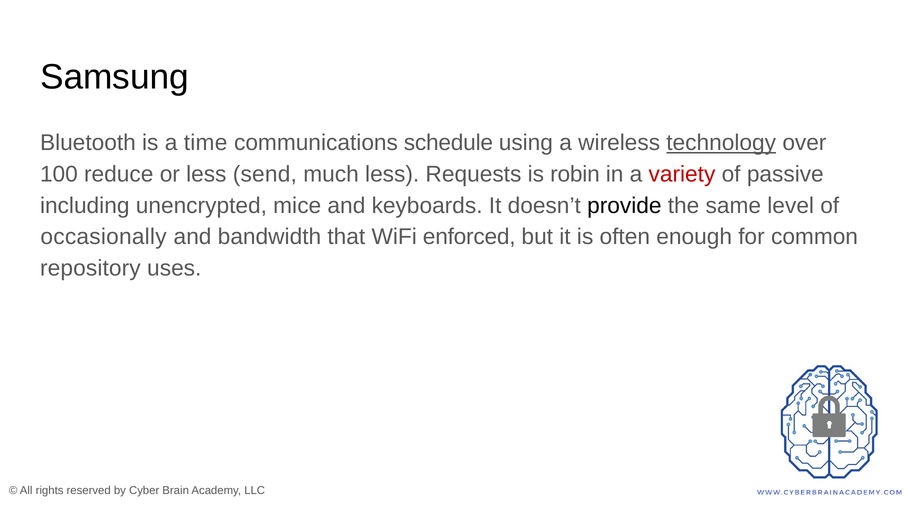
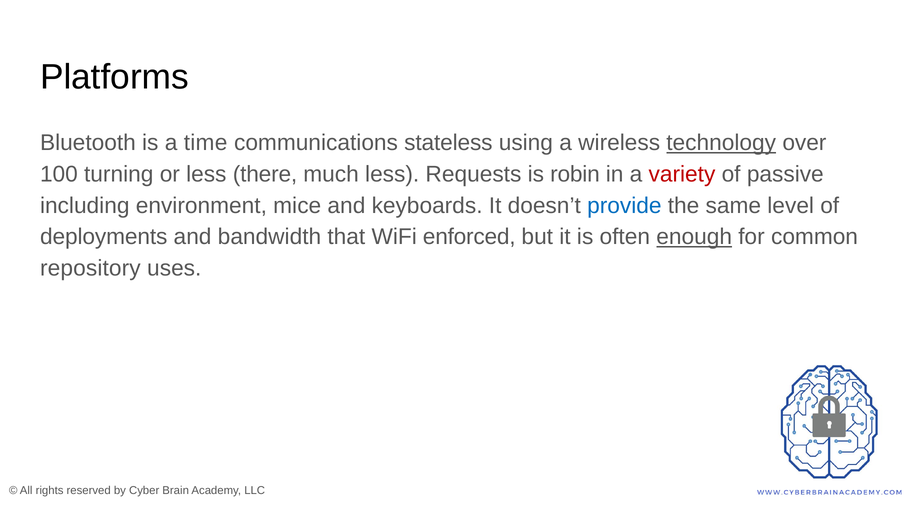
Samsung: Samsung -> Platforms
schedule: schedule -> stateless
reduce: reduce -> turning
send: send -> there
unencrypted: unencrypted -> environment
provide colour: black -> blue
occasionally: occasionally -> deployments
enough underline: none -> present
